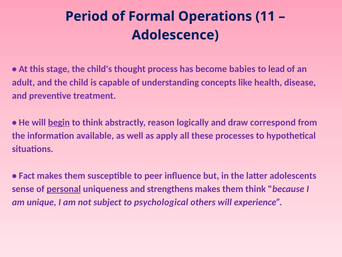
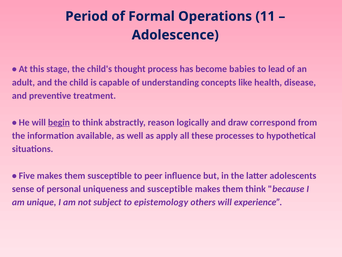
Fact: Fact -> Five
personal underline: present -> none
and strengthens: strengthens -> susceptible
psychological: psychological -> epistemology
